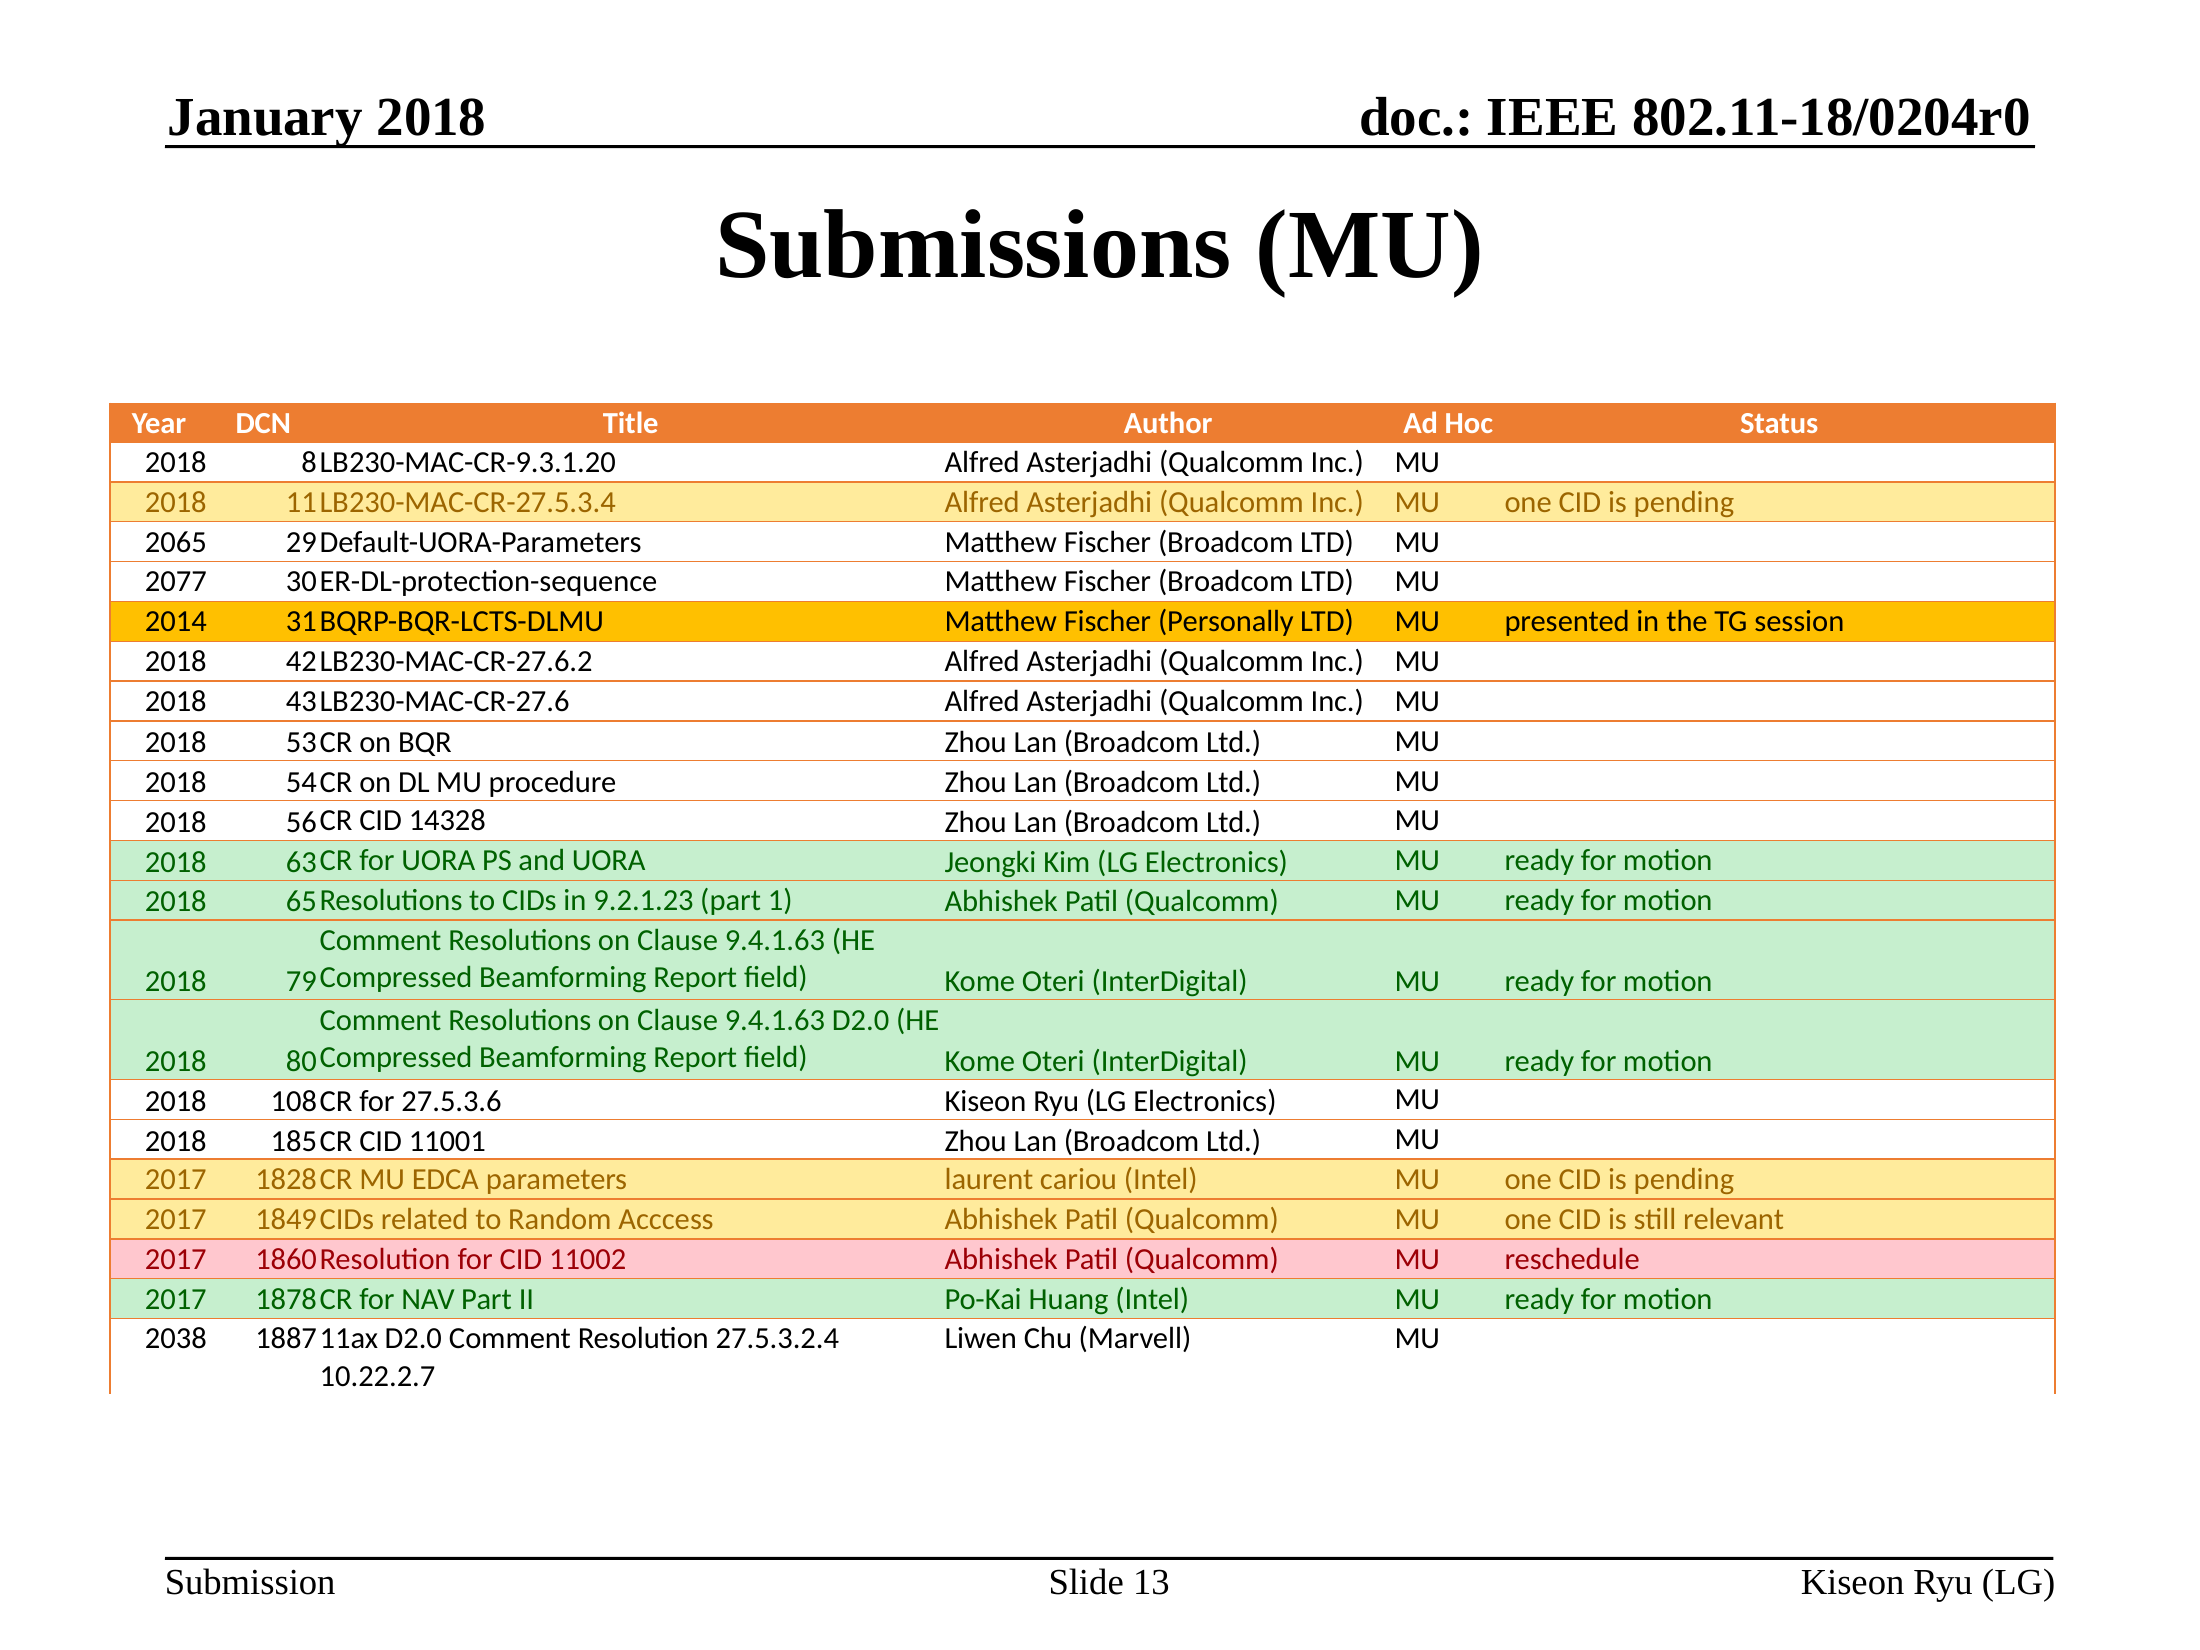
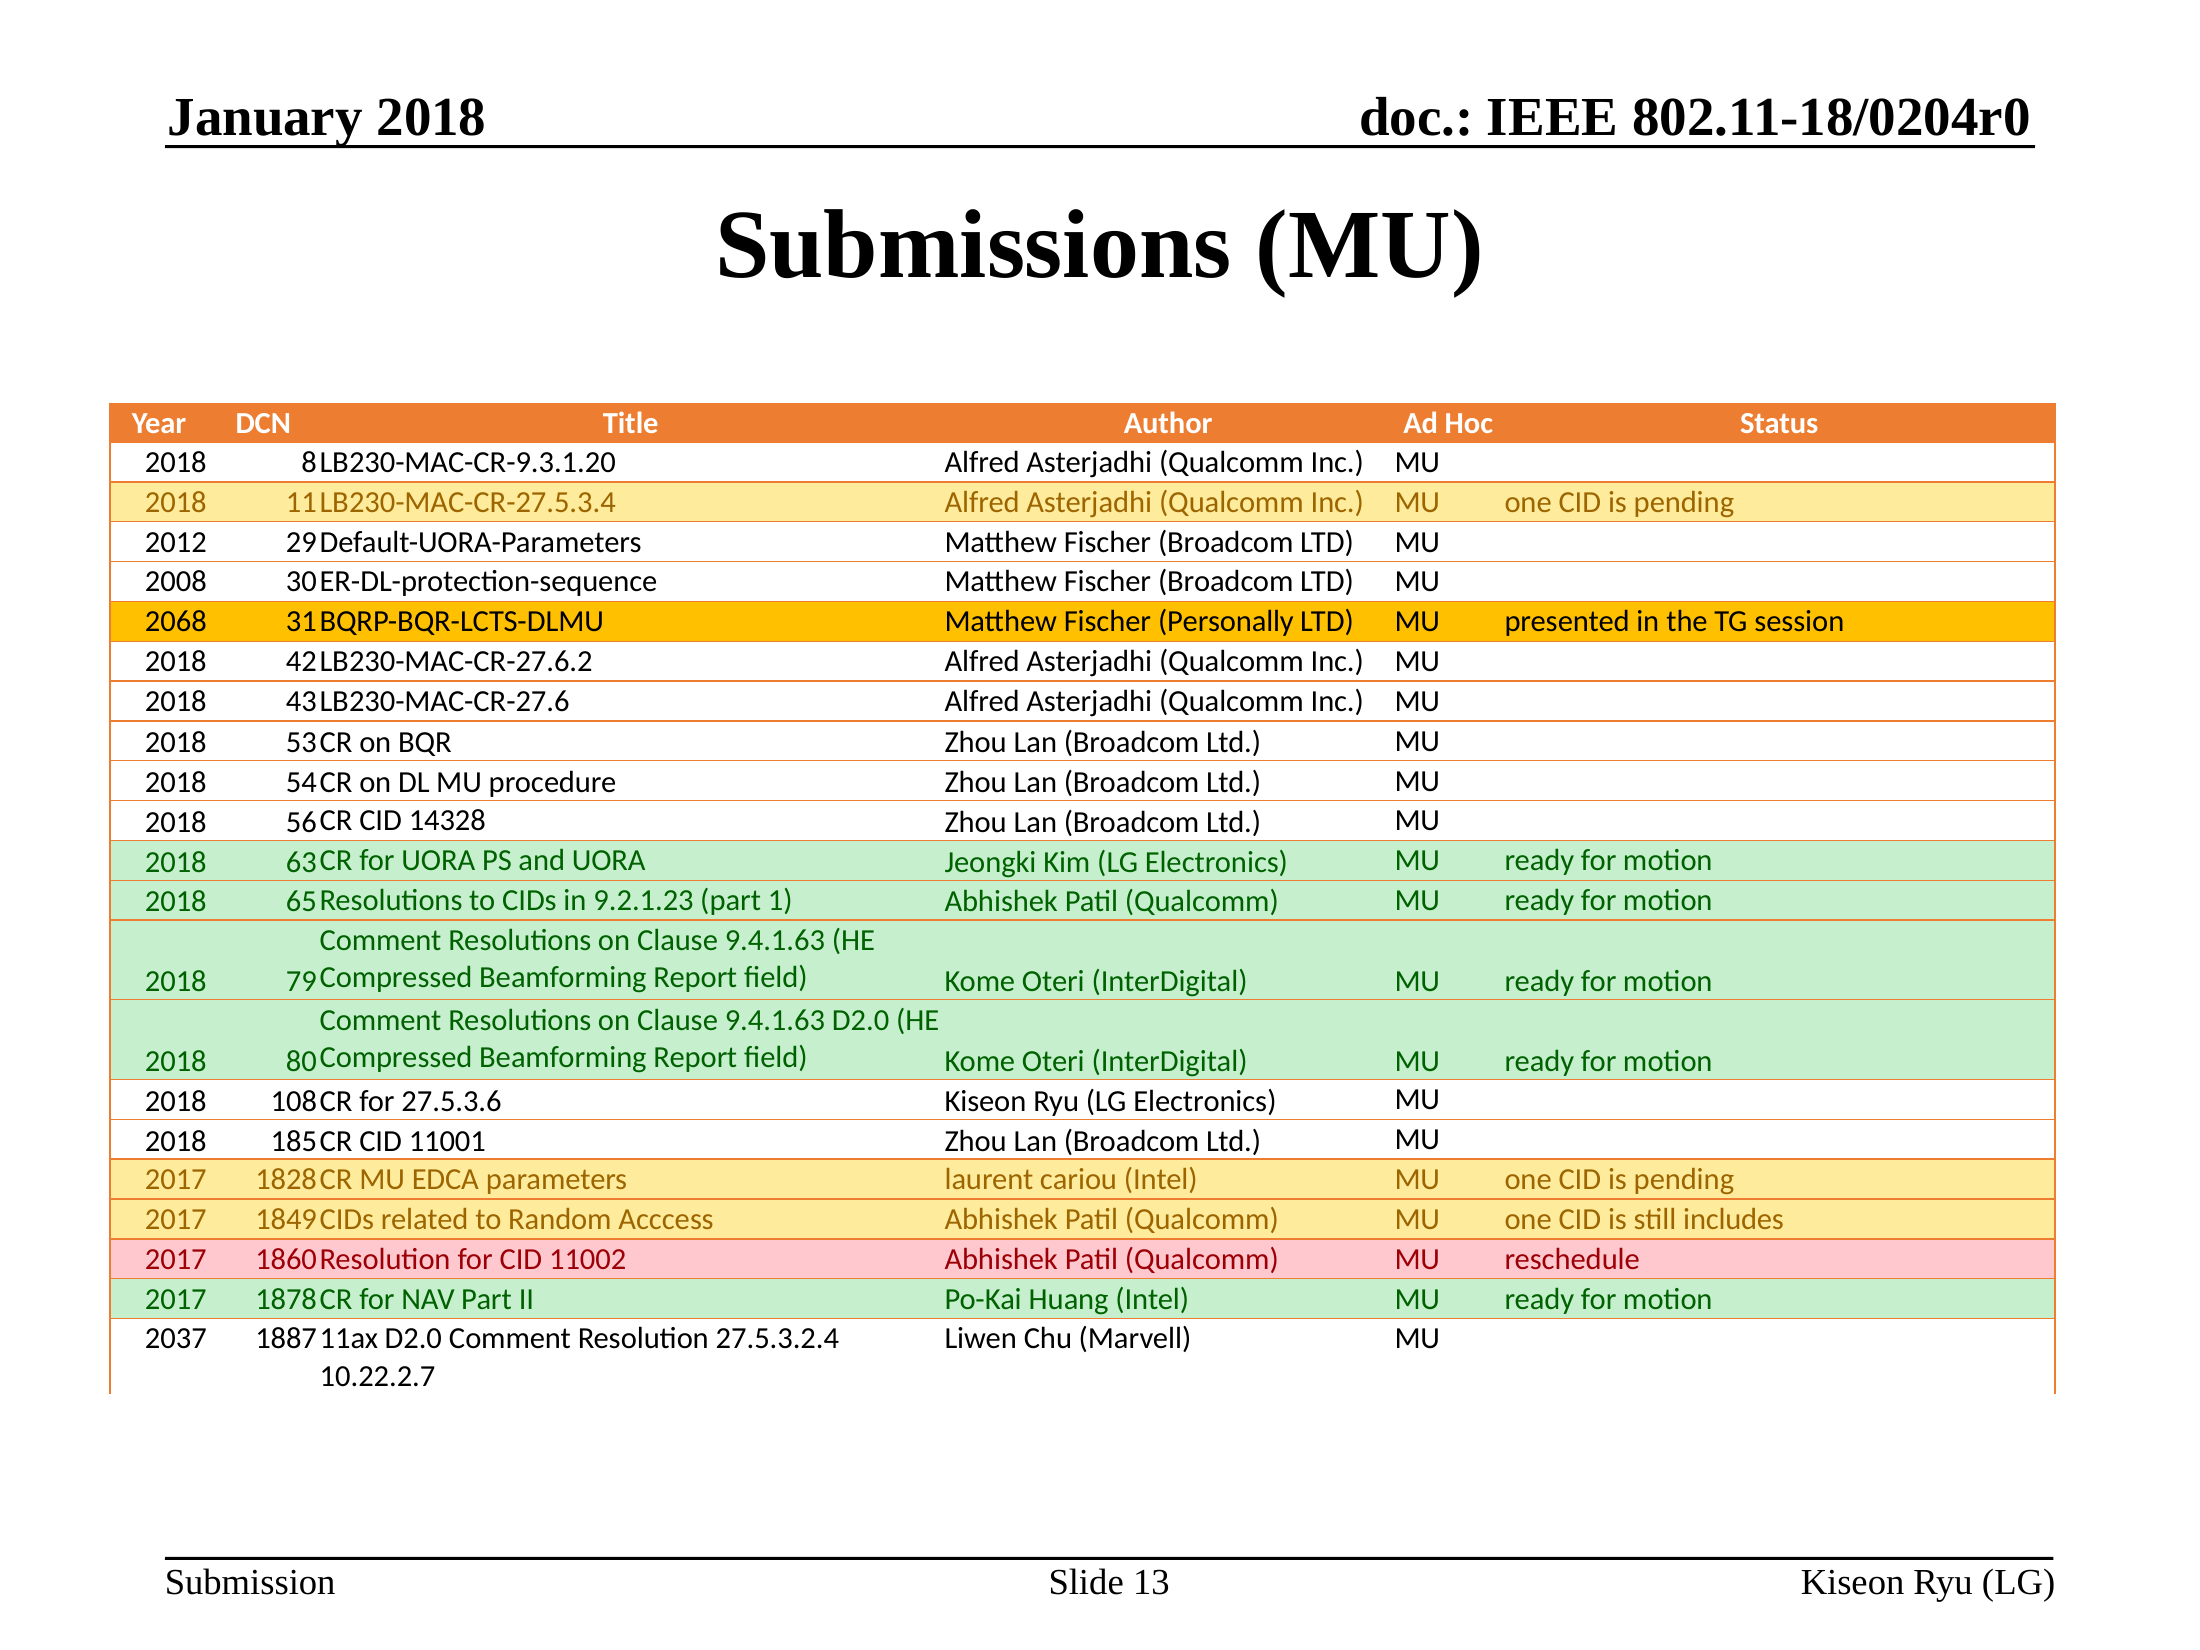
2065: 2065 -> 2012
2077: 2077 -> 2008
2014: 2014 -> 2068
relevant: relevant -> includes
2038: 2038 -> 2037
